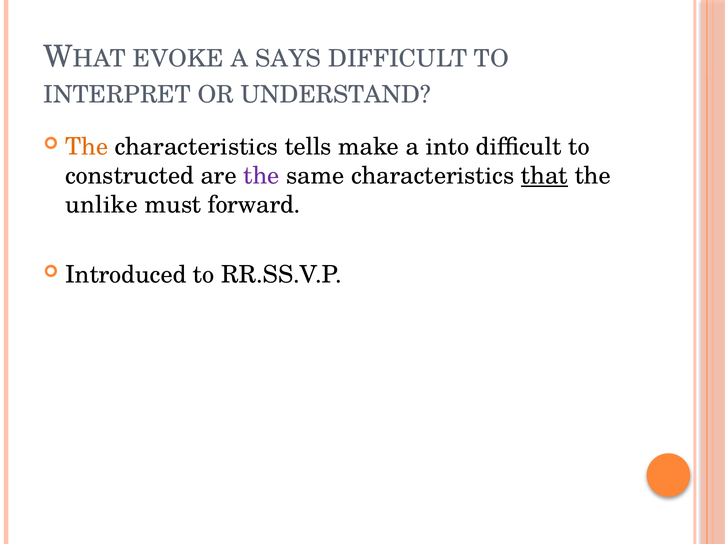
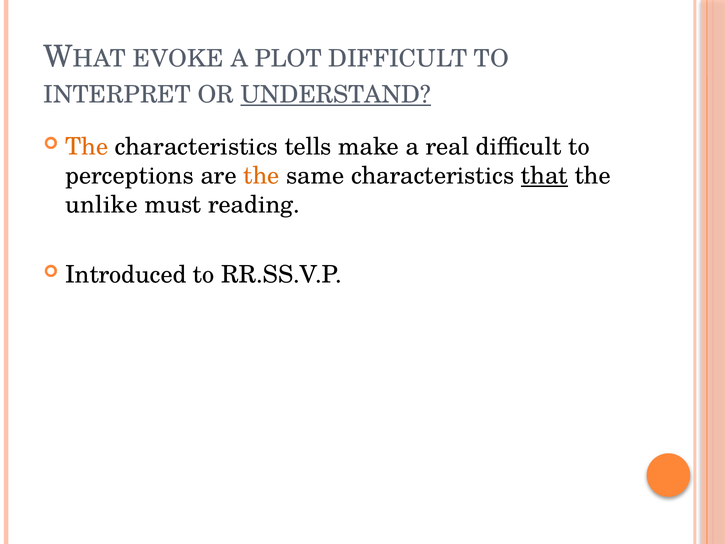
SAYS: SAYS -> PLOT
UNDERSTAND underline: none -> present
into: into -> real
constructed: constructed -> perceptions
the at (261, 176) colour: purple -> orange
forward: forward -> reading
